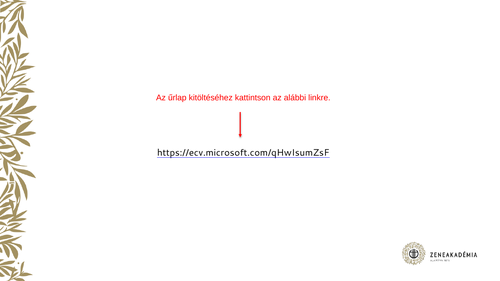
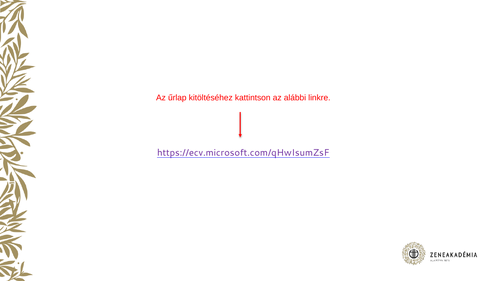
https://ecv.microsoft.com/qHwIsumZsF colour: black -> purple
